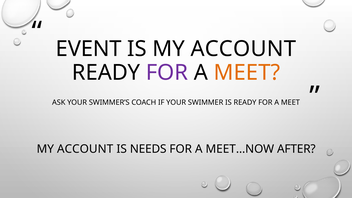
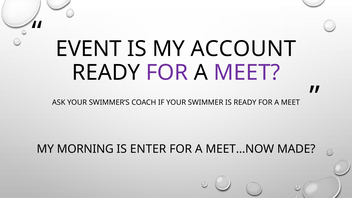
MEET at (247, 73) colour: orange -> purple
ACCOUNT at (85, 149): ACCOUNT -> MORNING
NEEDS: NEEDS -> ENTER
AFTER: AFTER -> MADE
